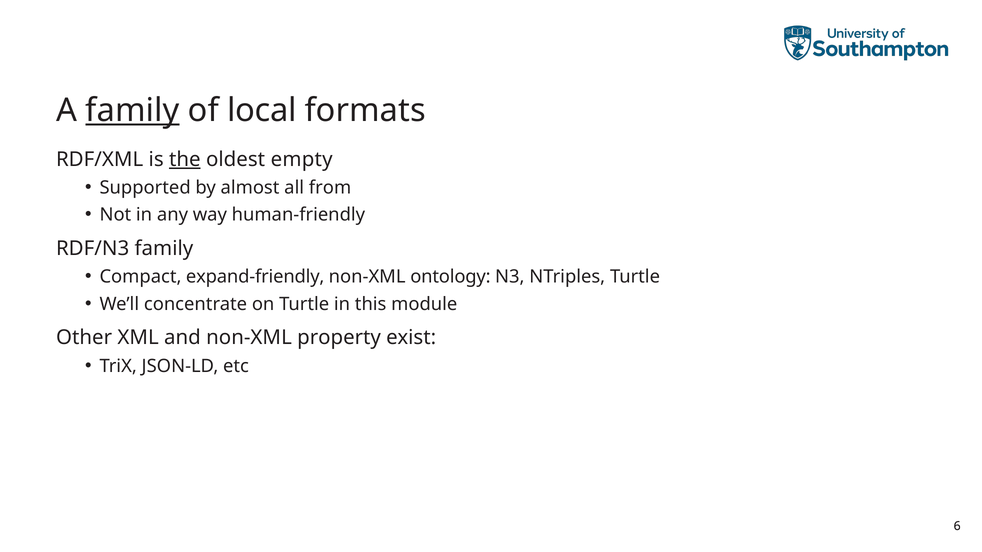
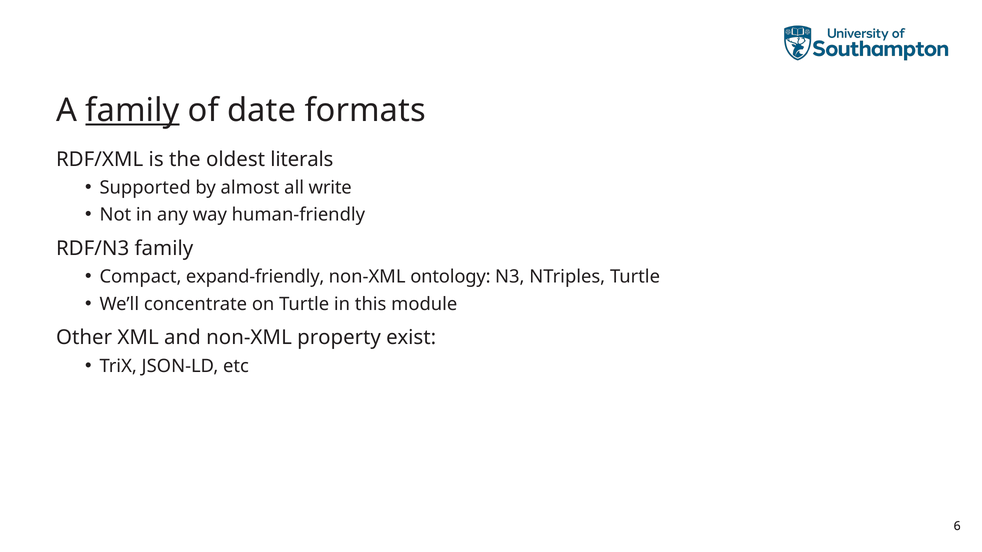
local: local -> date
the underline: present -> none
empty: empty -> literals
from: from -> write
